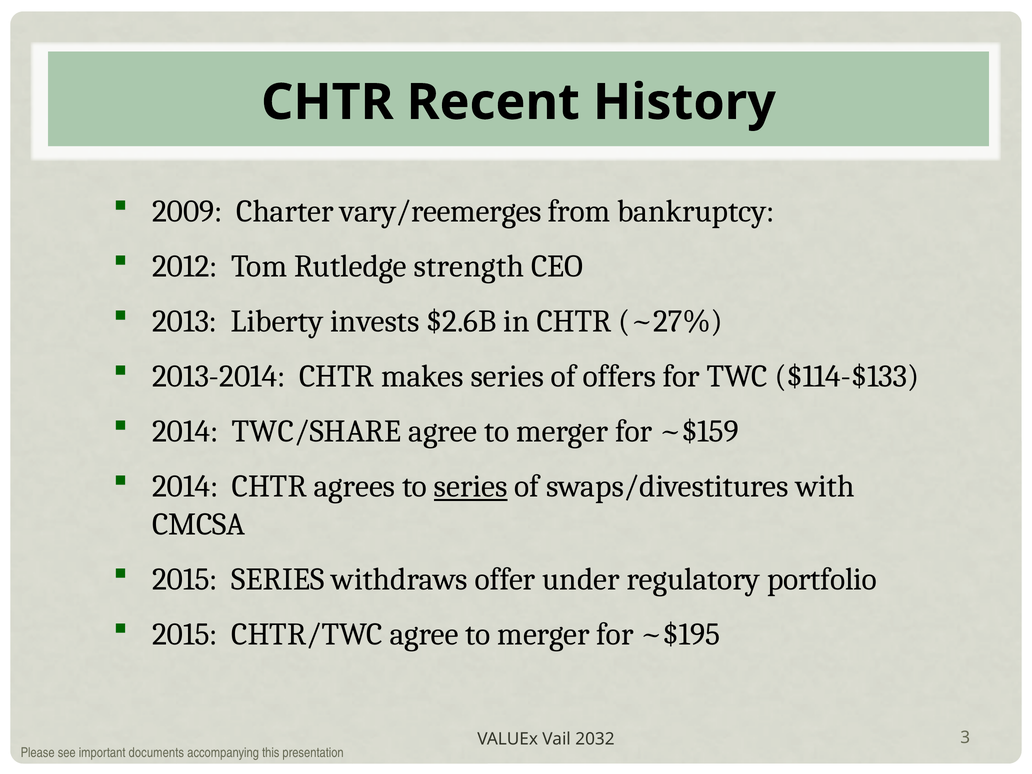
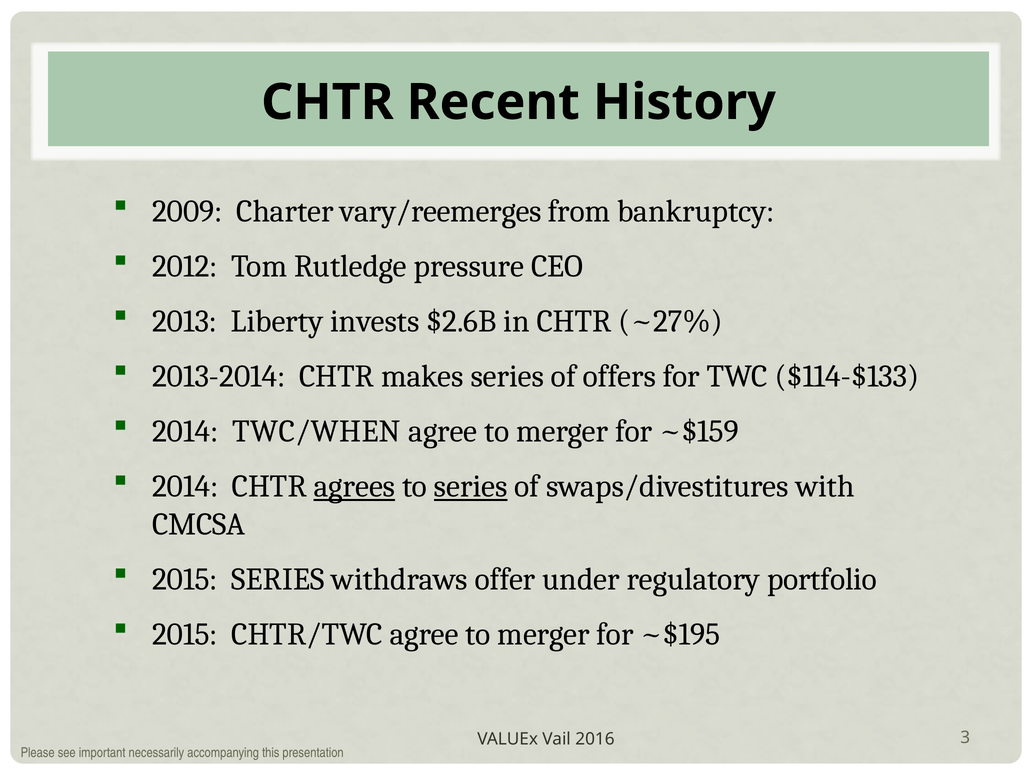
strength: strength -> pressure
TWC/SHARE: TWC/SHARE -> TWC/WHEN
agrees underline: none -> present
2032: 2032 -> 2016
documents: documents -> necessarily
